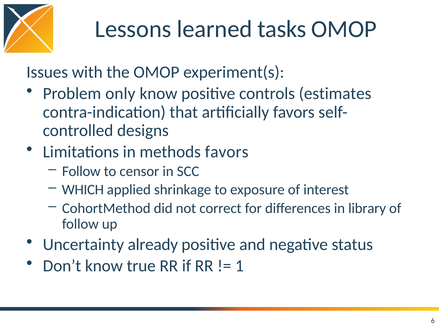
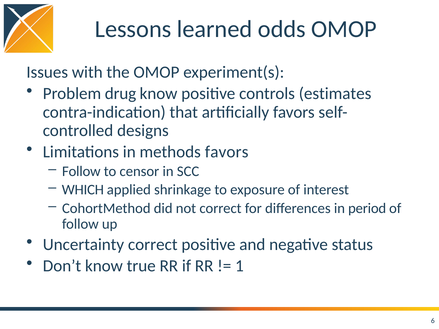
tasks: tasks -> odds
only: only -> drug
library: library -> period
Uncertainty already: already -> correct
